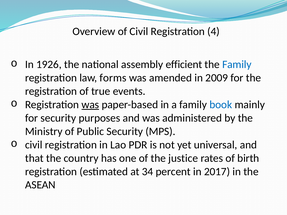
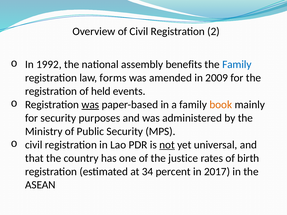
4: 4 -> 2
1926: 1926 -> 1992
efficient: efficient -> benefits
true: true -> held
book colour: blue -> orange
not underline: none -> present
